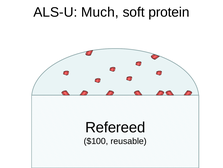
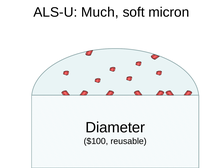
protein: protein -> micron
Refereed: Refereed -> Diameter
